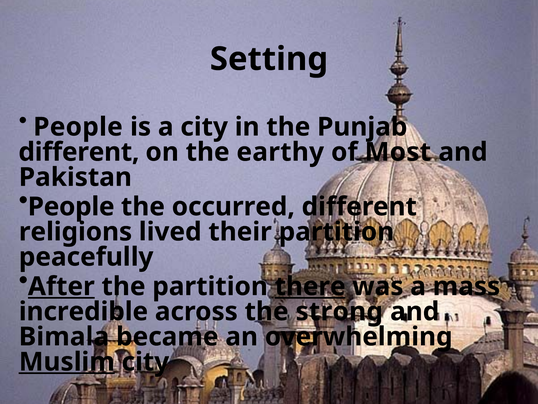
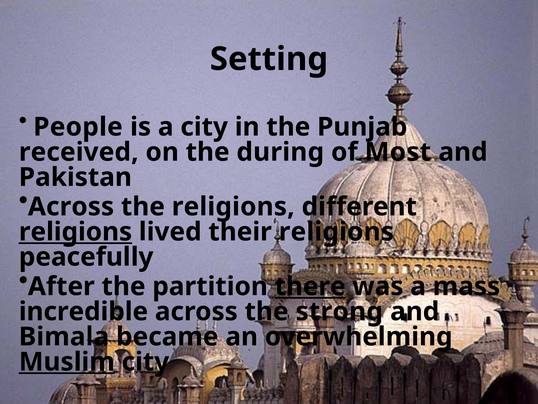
different at (79, 152): different -> received
earthy: earthy -> during
People at (71, 206): People -> Across
the occurred: occurred -> religions
religions at (75, 232) underline: none -> present
their partition: partition -> religions
After underline: present -> none
